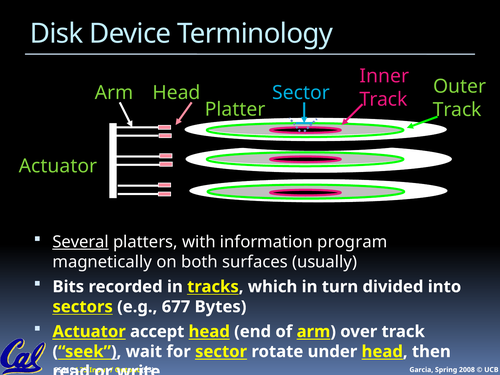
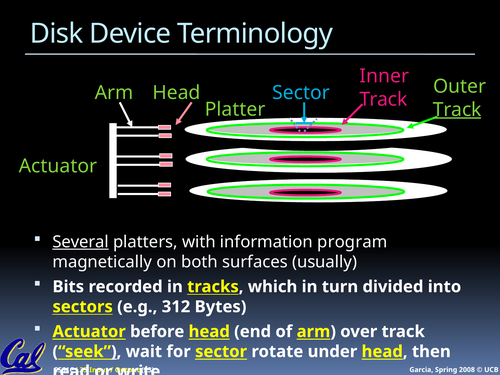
Track at (457, 110) underline: none -> present
677: 677 -> 312
accept: accept -> before
